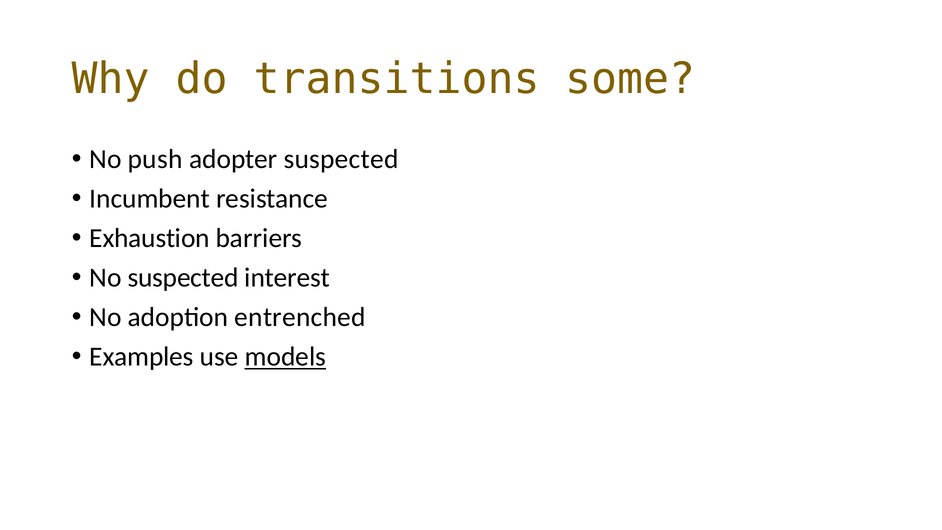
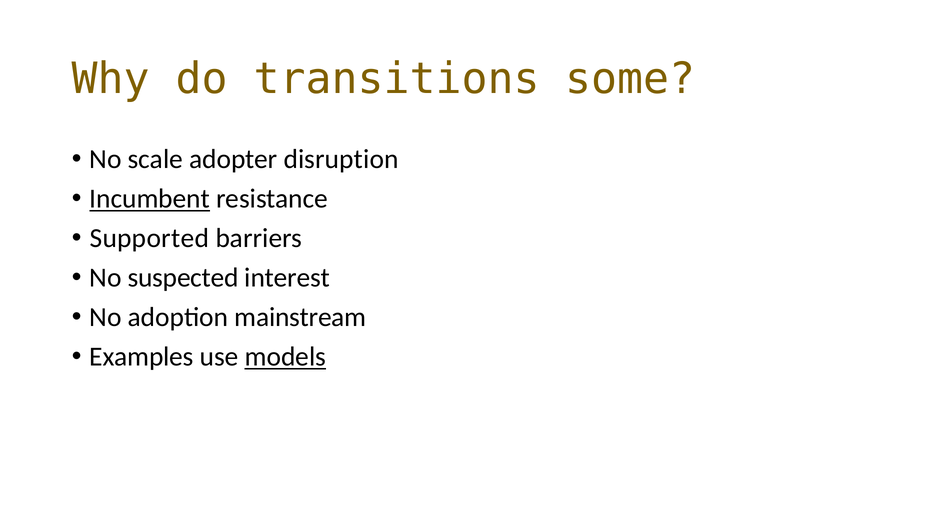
push: push -> scale
adopter suspected: suspected -> disruption
Incumbent underline: none -> present
Exhaustion: Exhaustion -> Supported
entrenched: entrenched -> mainstream
